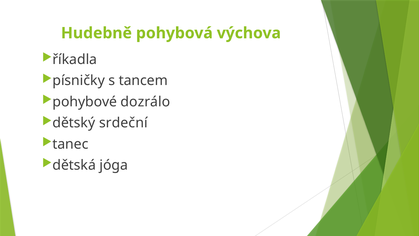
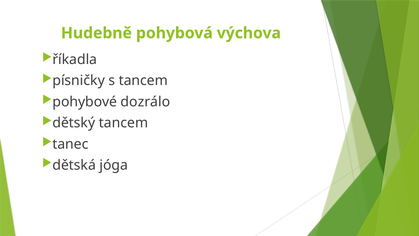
dětský srdeční: srdeční -> tancem
